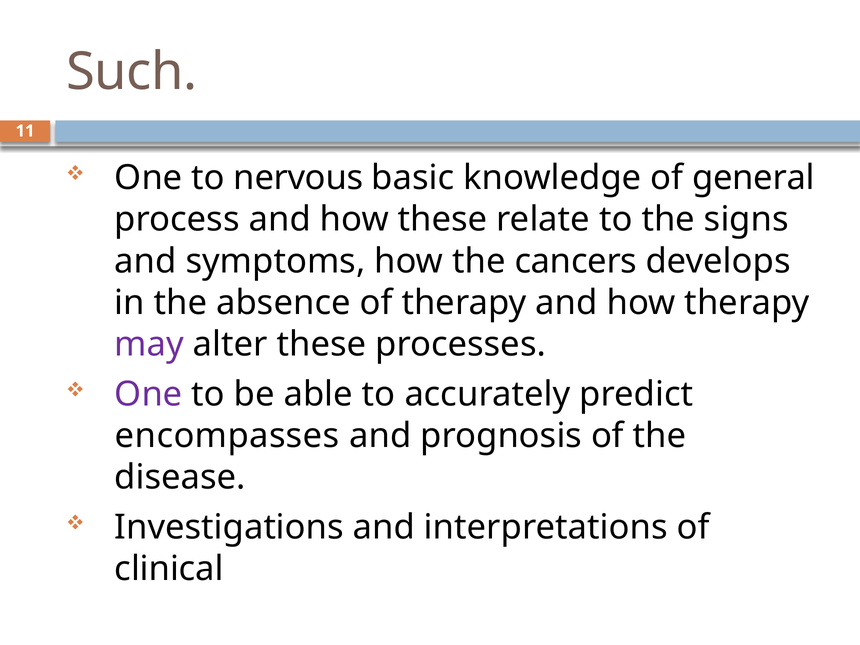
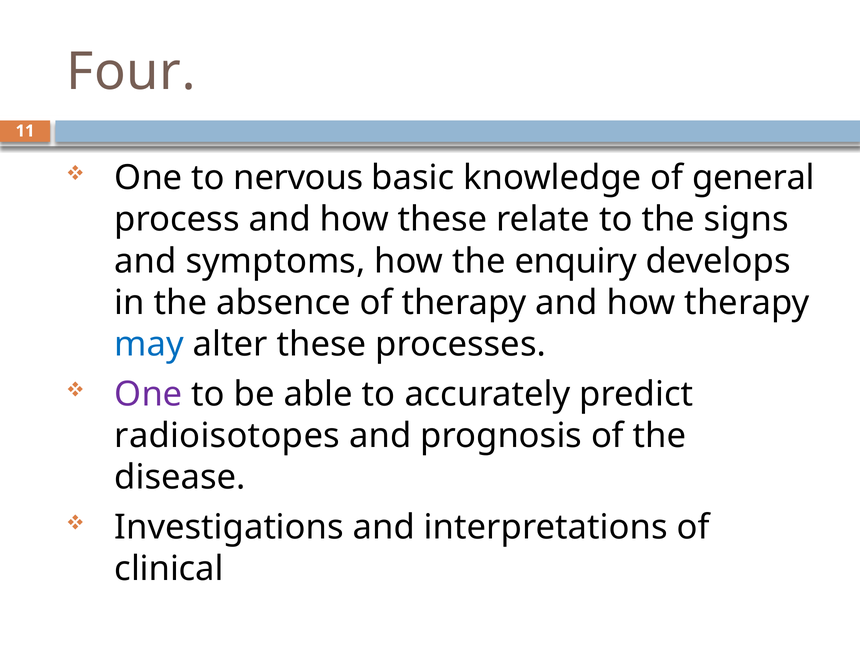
Such: Such -> Four
cancers: cancers -> enquiry
may colour: purple -> blue
encompasses: encompasses -> radioisotopes
